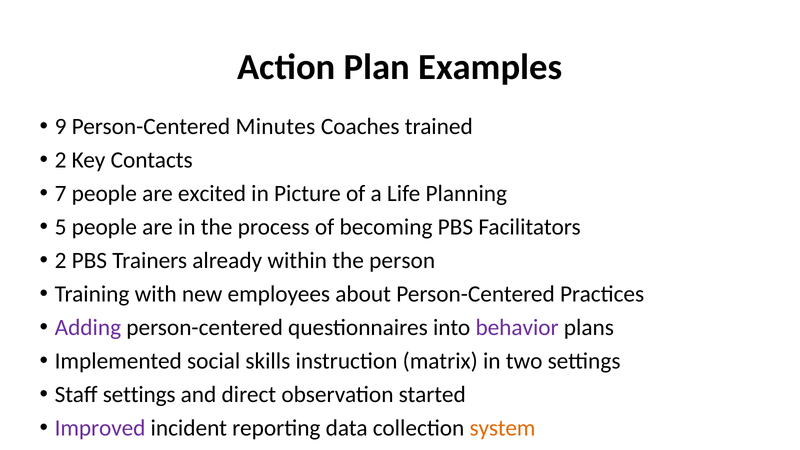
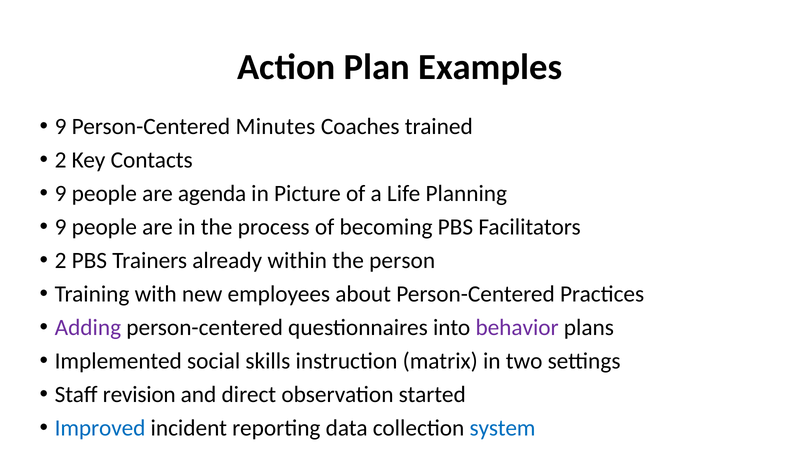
7 at (61, 193): 7 -> 9
excited: excited -> agenda
5 at (61, 227): 5 -> 9
Staff settings: settings -> revision
Improved colour: purple -> blue
system colour: orange -> blue
